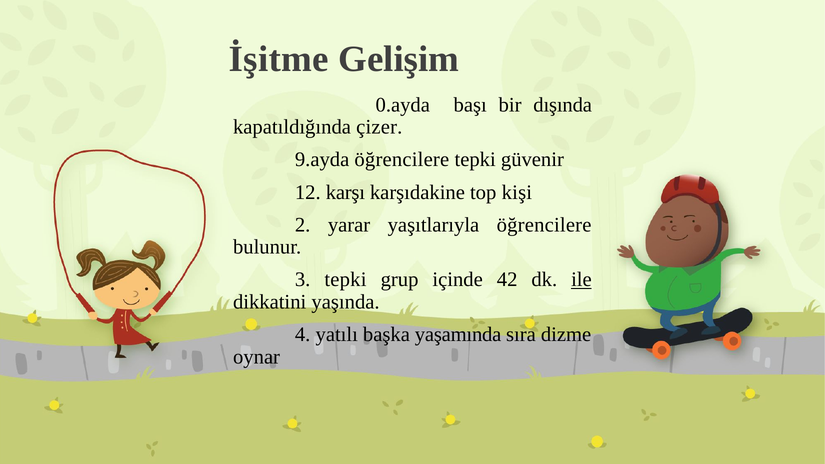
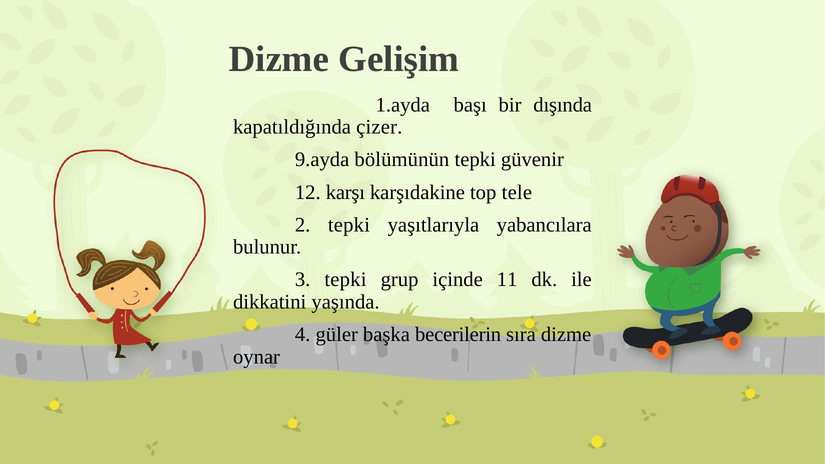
İşitme at (279, 59): İşitme -> Dizme
0.ayda: 0.ayda -> 1.ayda
9.ayda öğrencilere: öğrencilere -> bölümünün
kişi: kişi -> tele
2 yarar: yarar -> tepki
yaşıtlarıyla öğrencilere: öğrencilere -> yabancılara
42: 42 -> 11
ile underline: present -> none
yatılı: yatılı -> güler
yaşamında: yaşamında -> becerilerin
